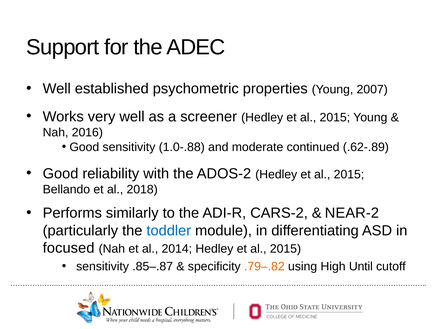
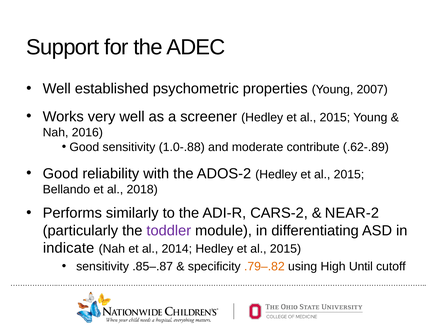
continued: continued -> contribute
toddler colour: blue -> purple
focused: focused -> indicate
